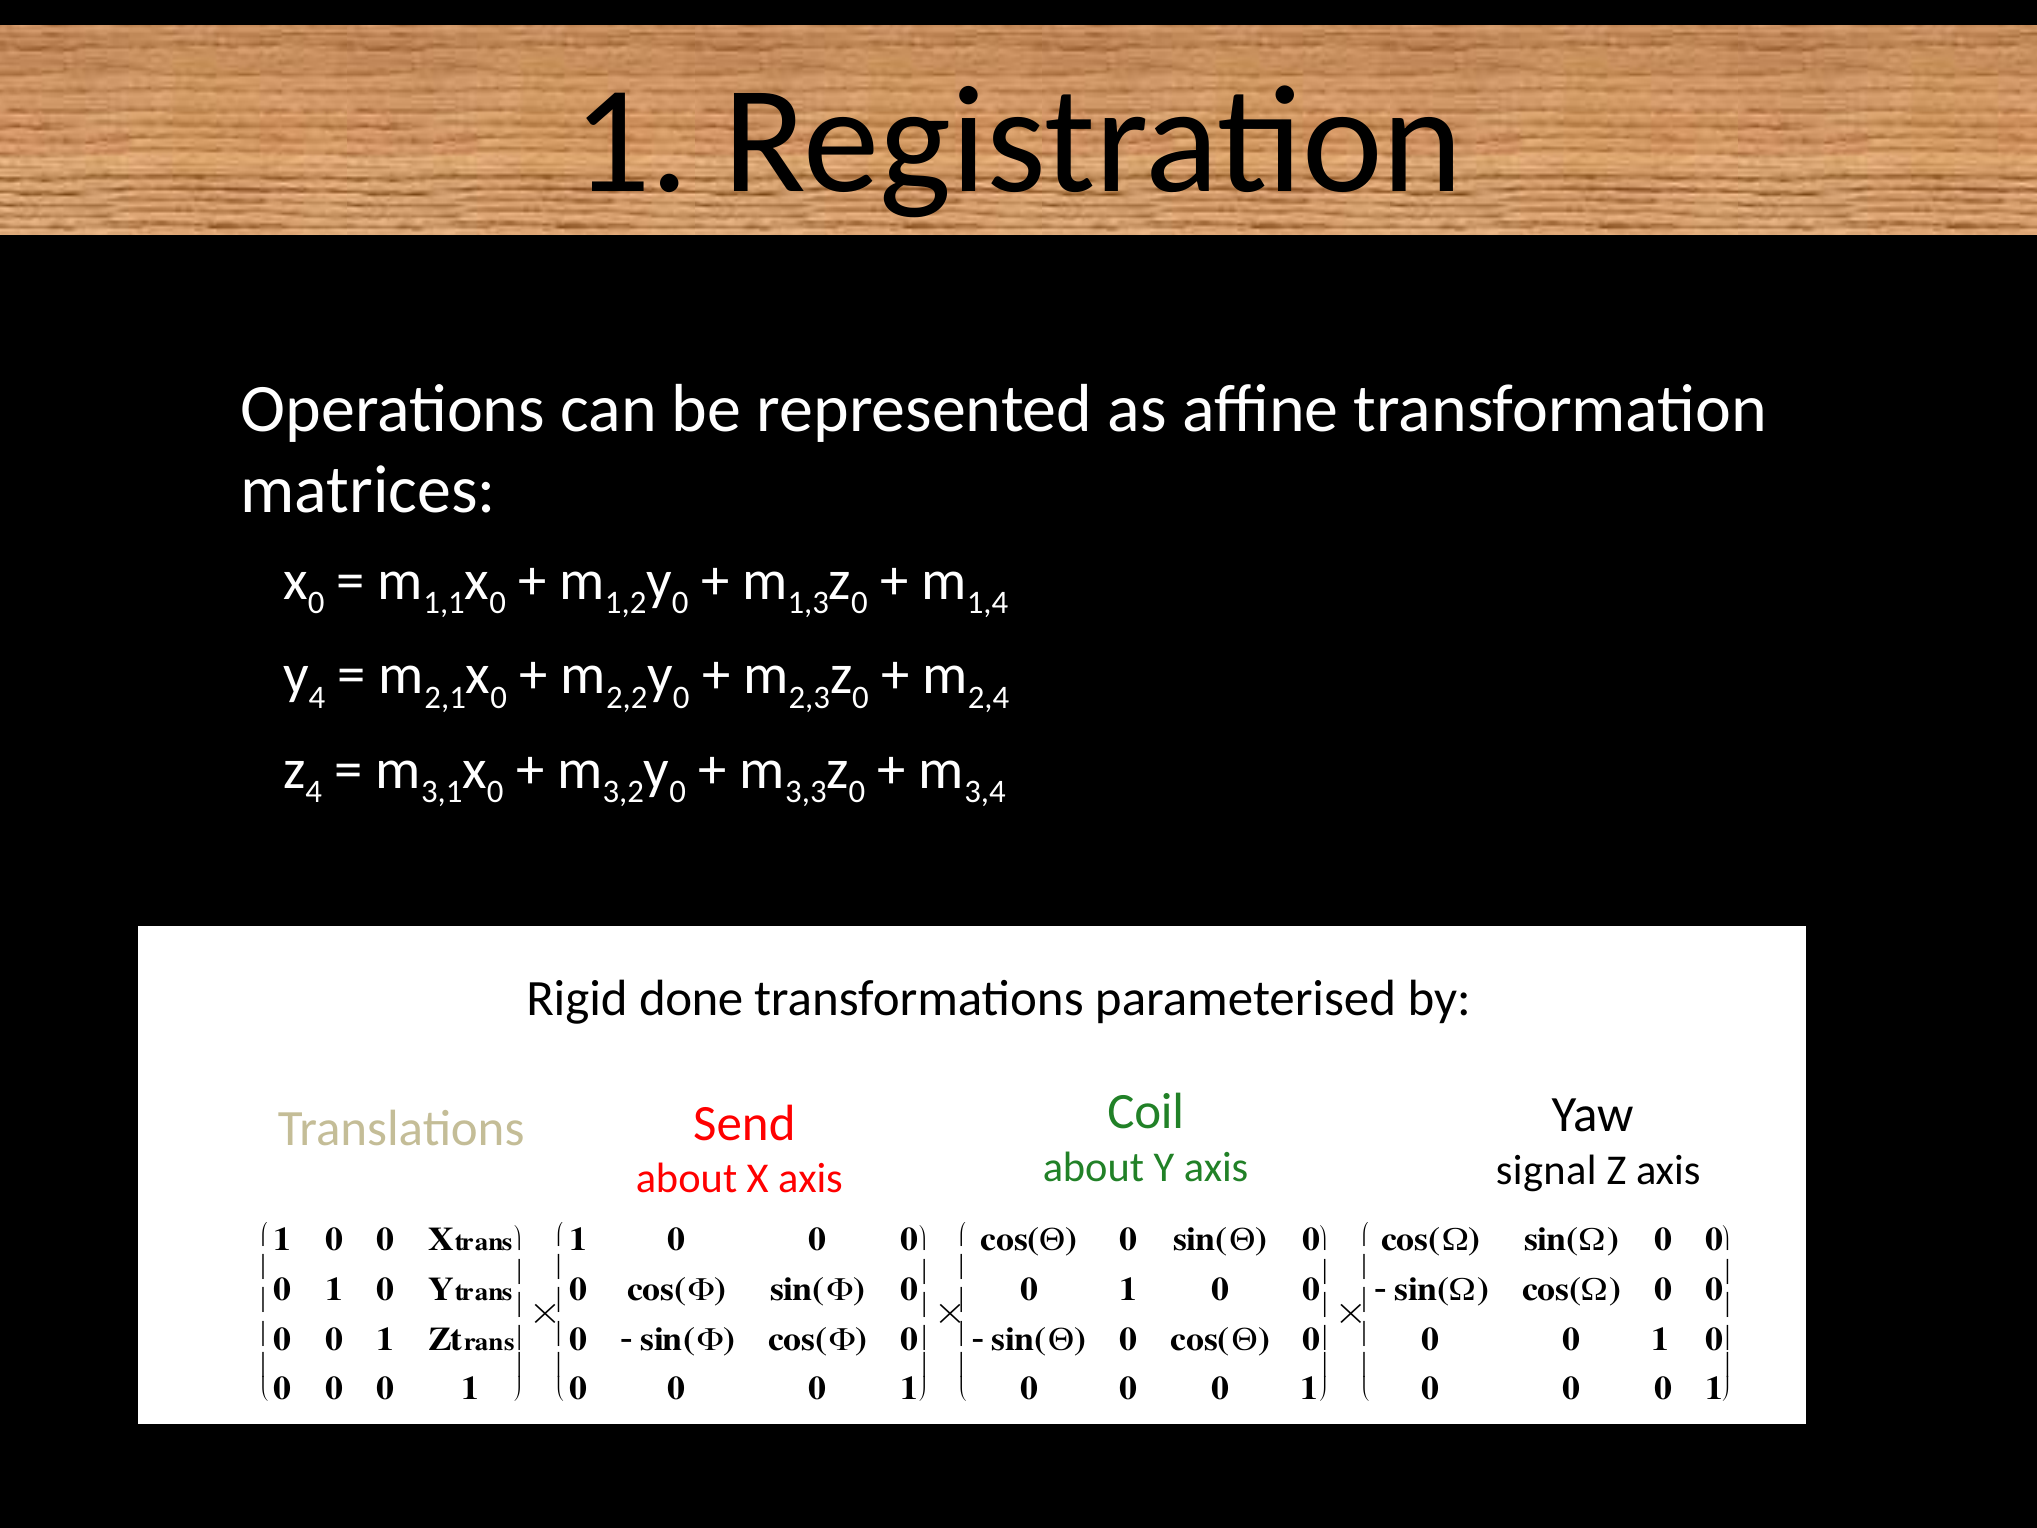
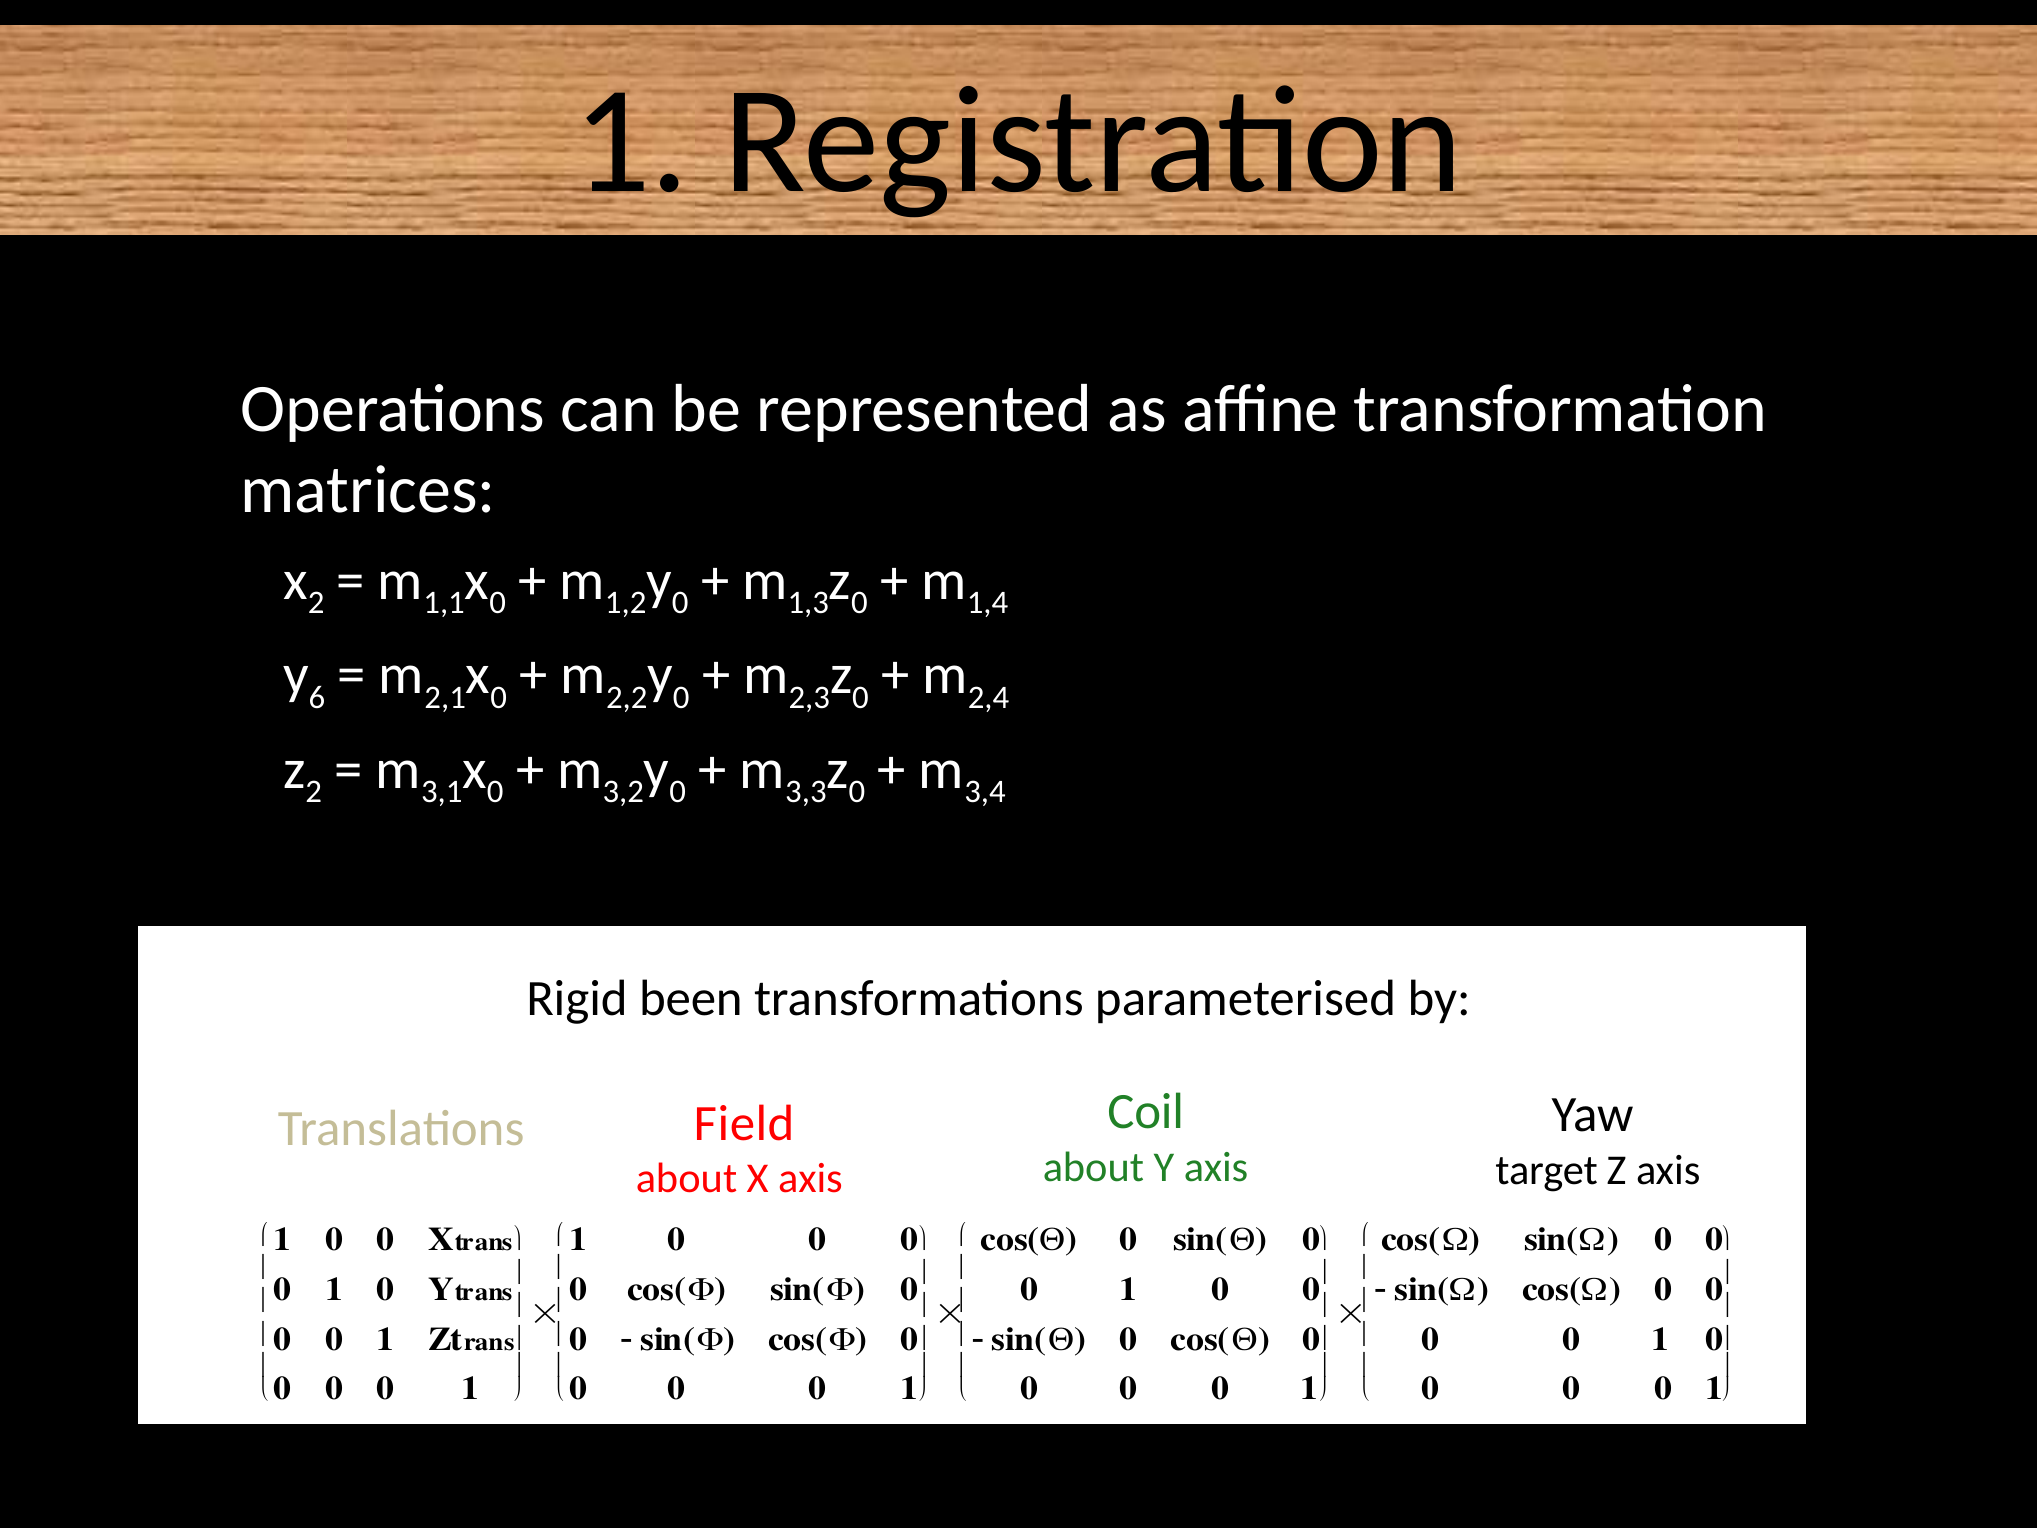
0 at (316, 603): 0 -> 2
y 4: 4 -> 6
z 4: 4 -> 2
done: done -> been
Send: Send -> Field
signal: signal -> target
